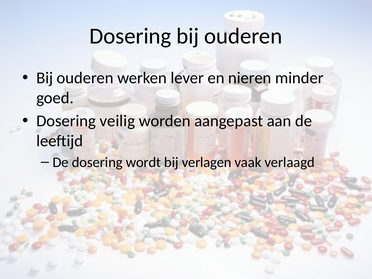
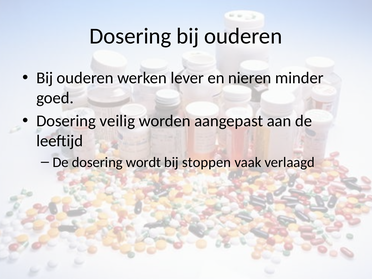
verlagen: verlagen -> stoppen
